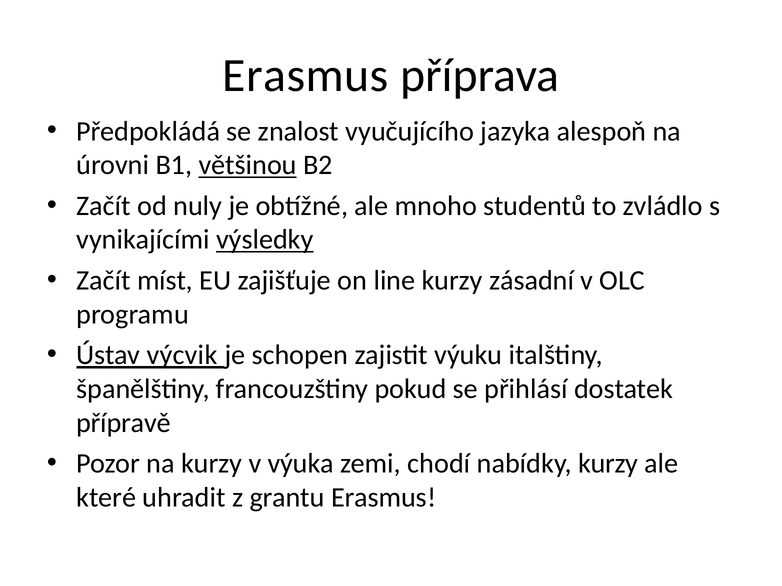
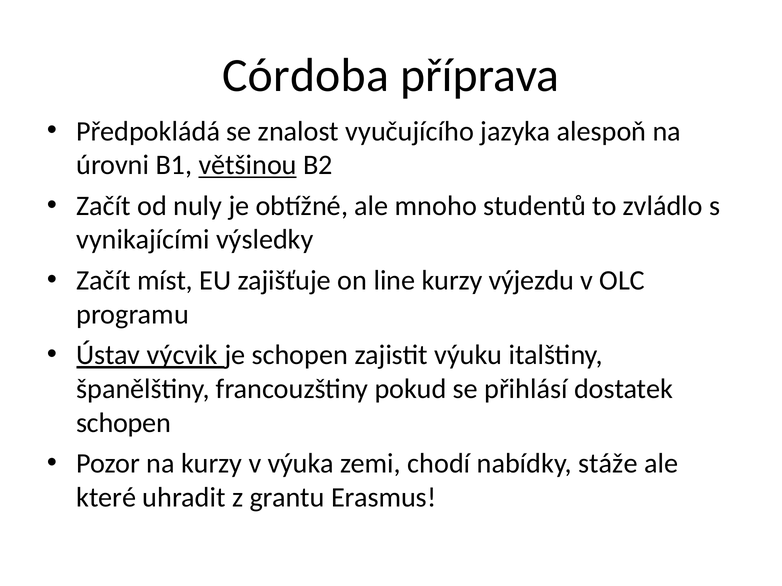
Erasmus at (306, 76): Erasmus -> Córdoba
výsledky underline: present -> none
zásadní: zásadní -> výjezdu
přípravě at (124, 423): přípravě -> schopen
nabídky kurzy: kurzy -> stáže
